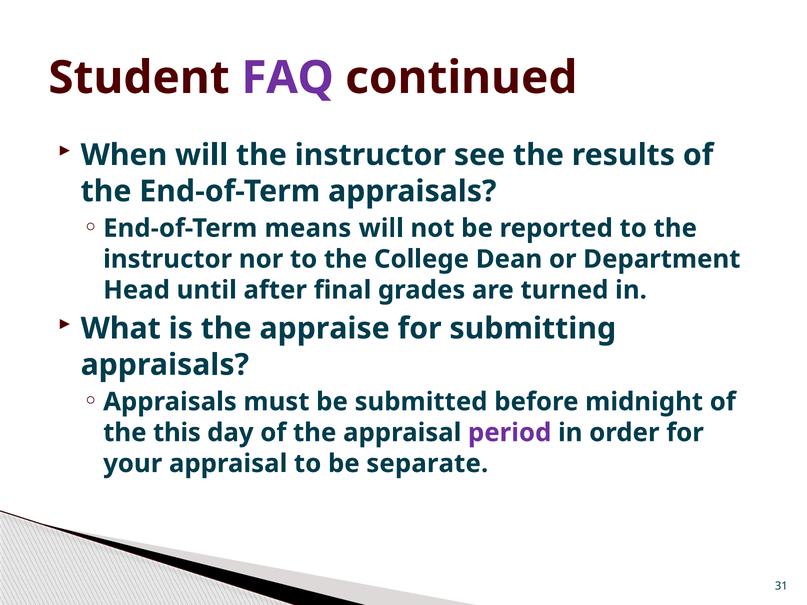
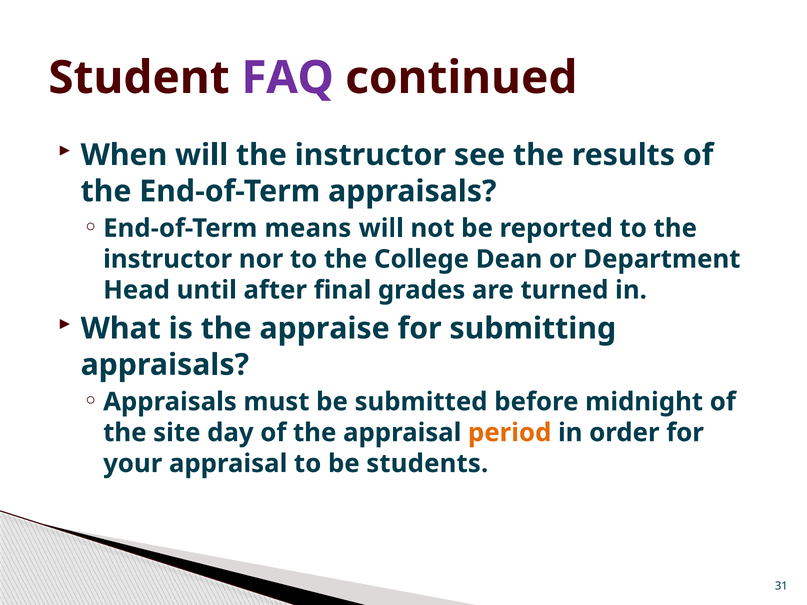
this: this -> site
period colour: purple -> orange
separate: separate -> students
